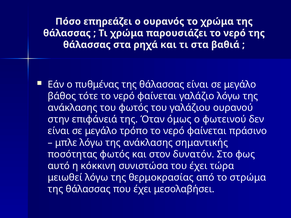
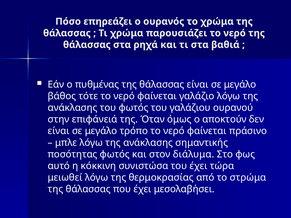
φωτεινού: φωτεινού -> αποκτούν
δυνατόν: δυνατόν -> διάλυμα
